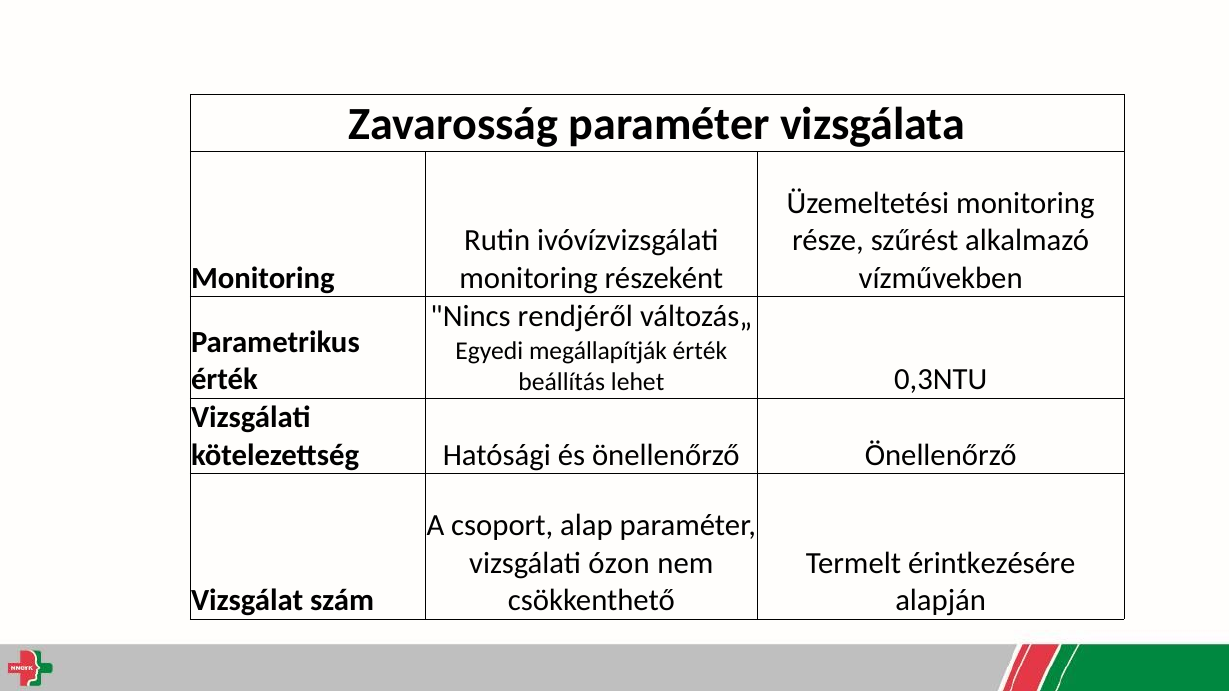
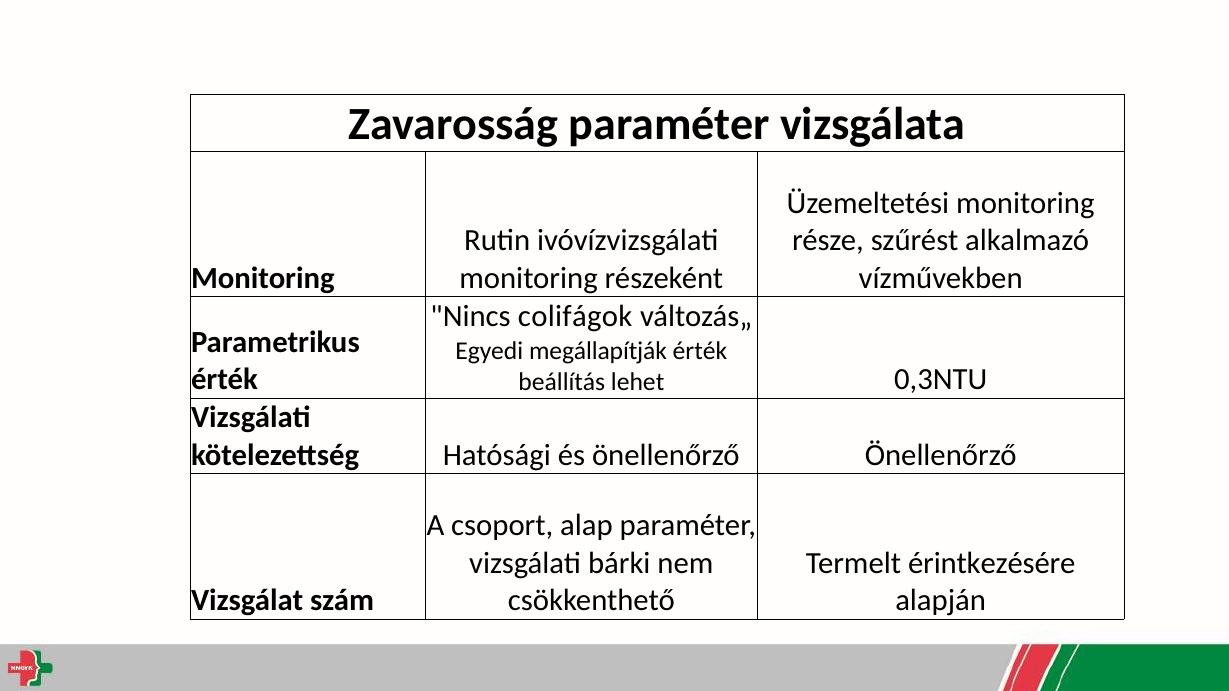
rendjéről: rendjéről -> colifágok
ózon: ózon -> bárki
